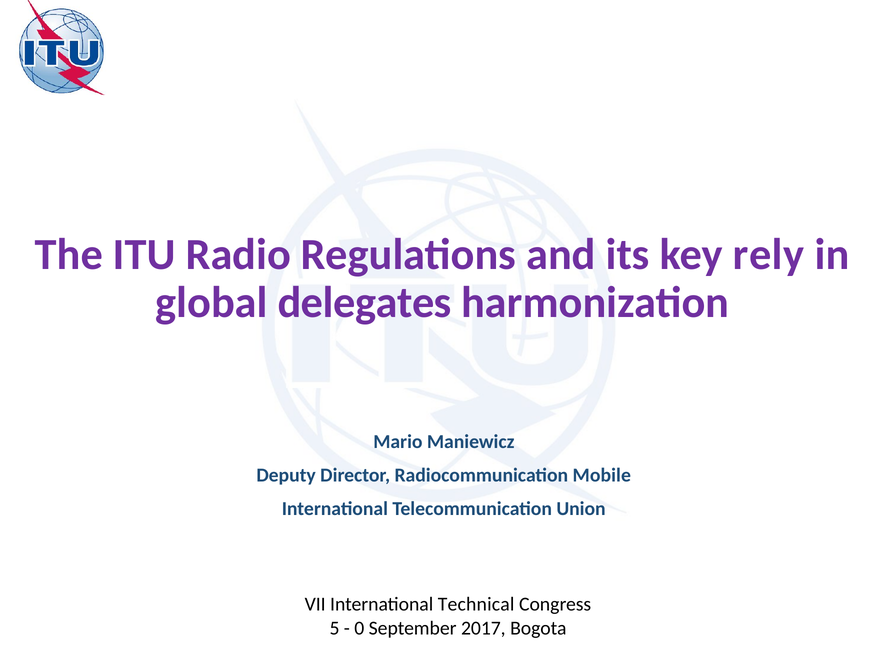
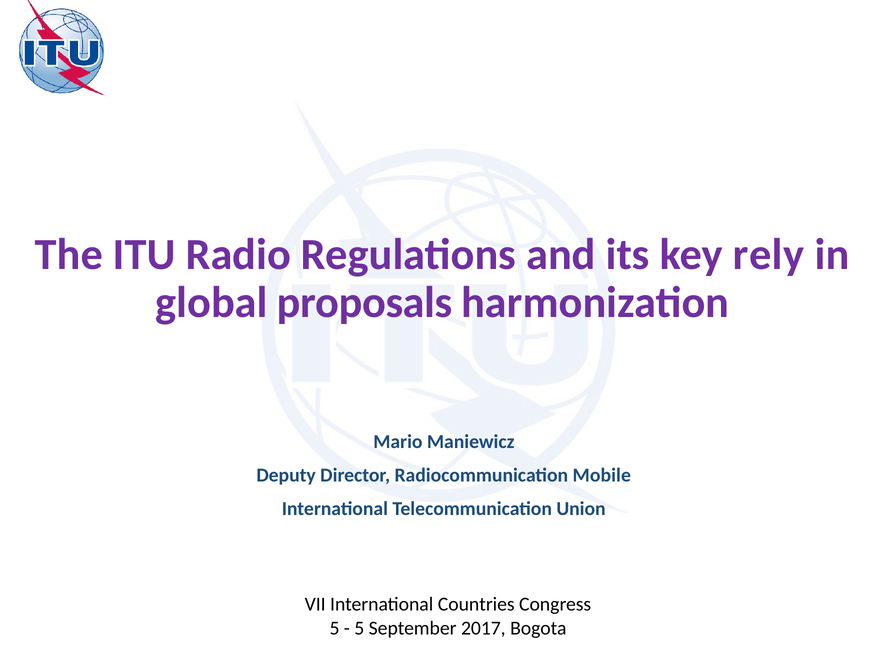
delegates: delegates -> proposals
Technical: Technical -> Countries
0 at (359, 628): 0 -> 5
